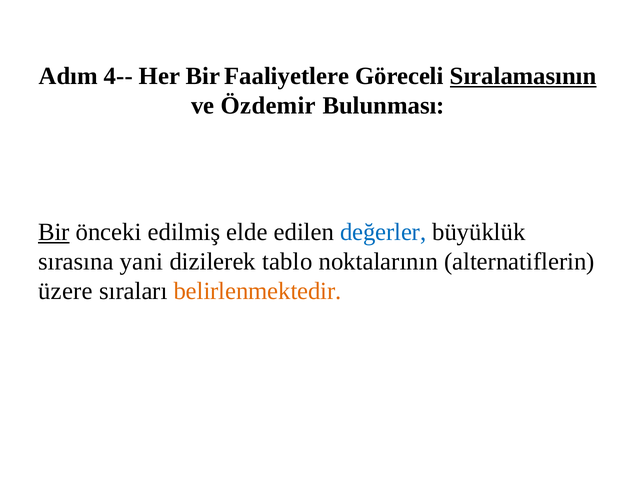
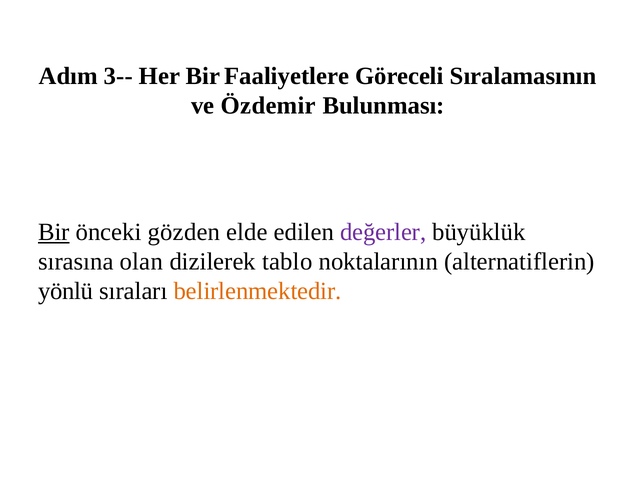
4--: 4-- -> 3--
Sıralamasının underline: present -> none
edilmiş: edilmiş -> gözden
değerler colour: blue -> purple
yani: yani -> olan
üzere: üzere -> yönlü
